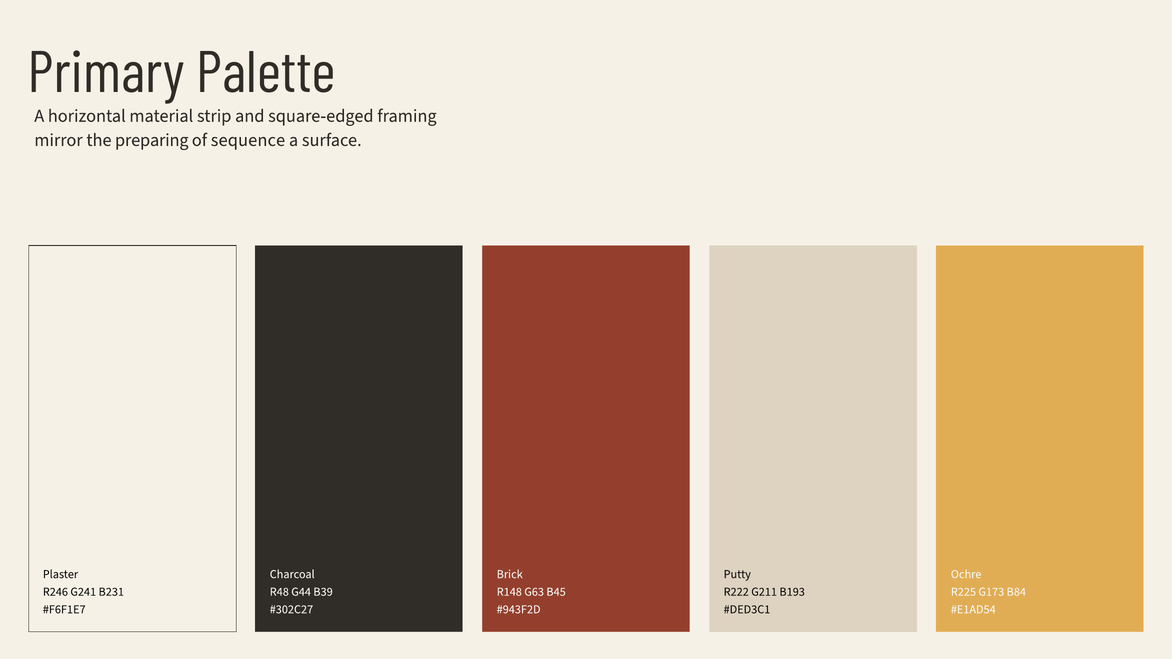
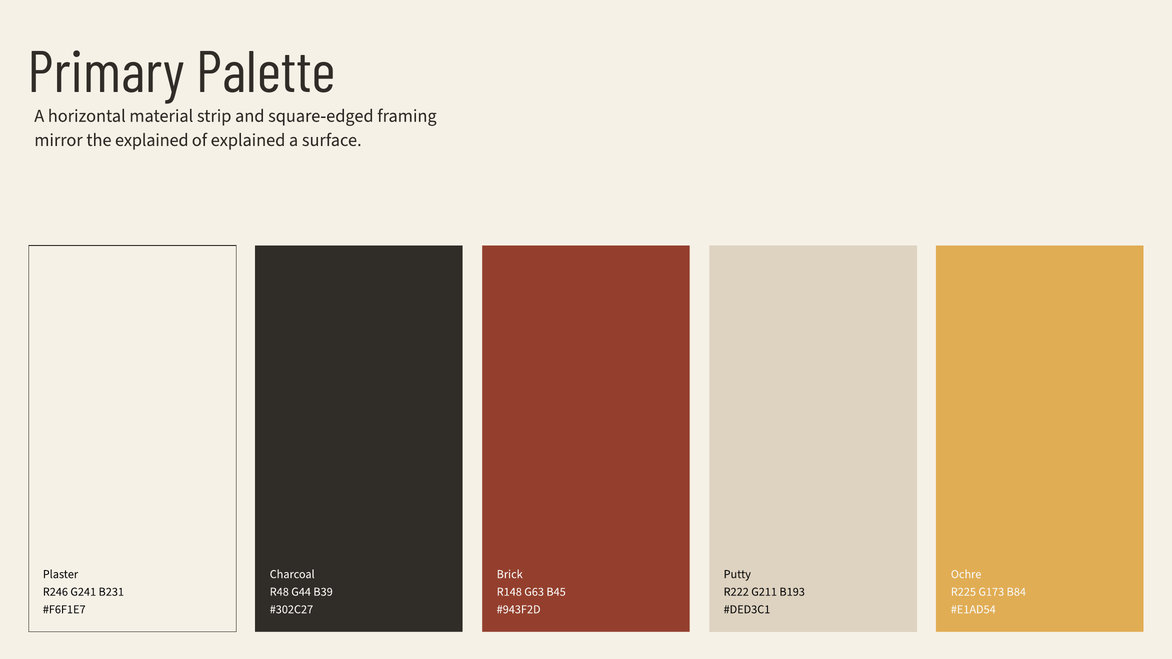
the preparing: preparing -> explained
of sequence: sequence -> explained
